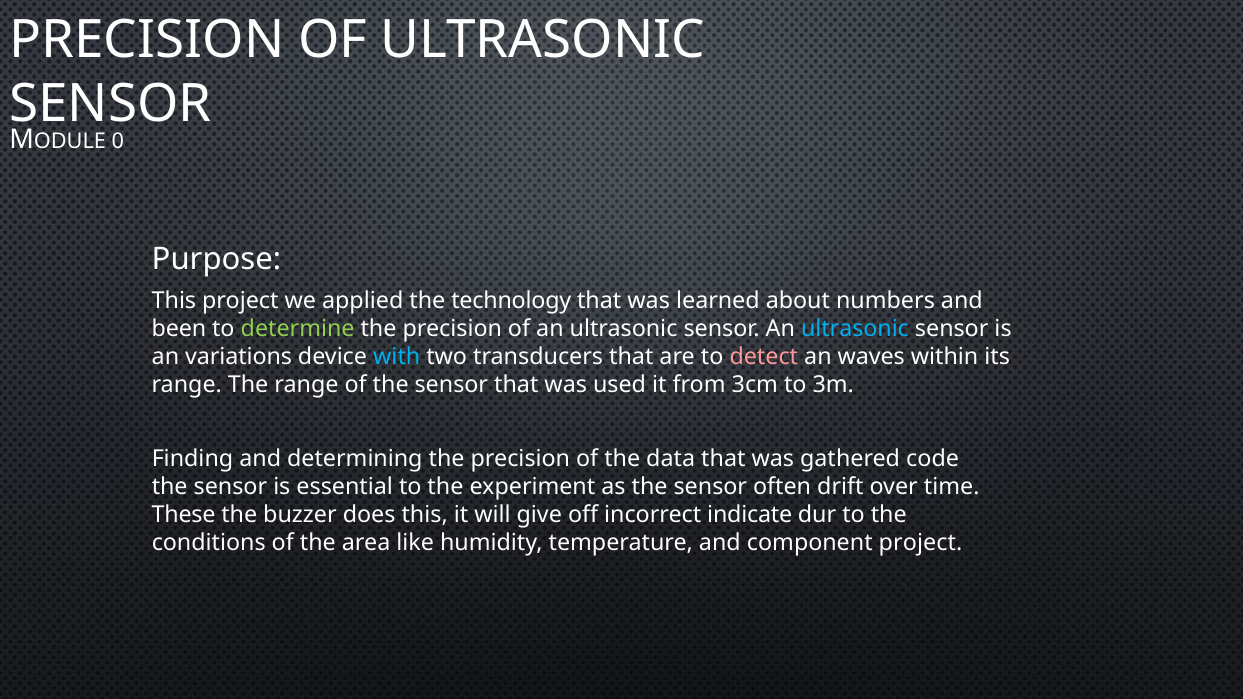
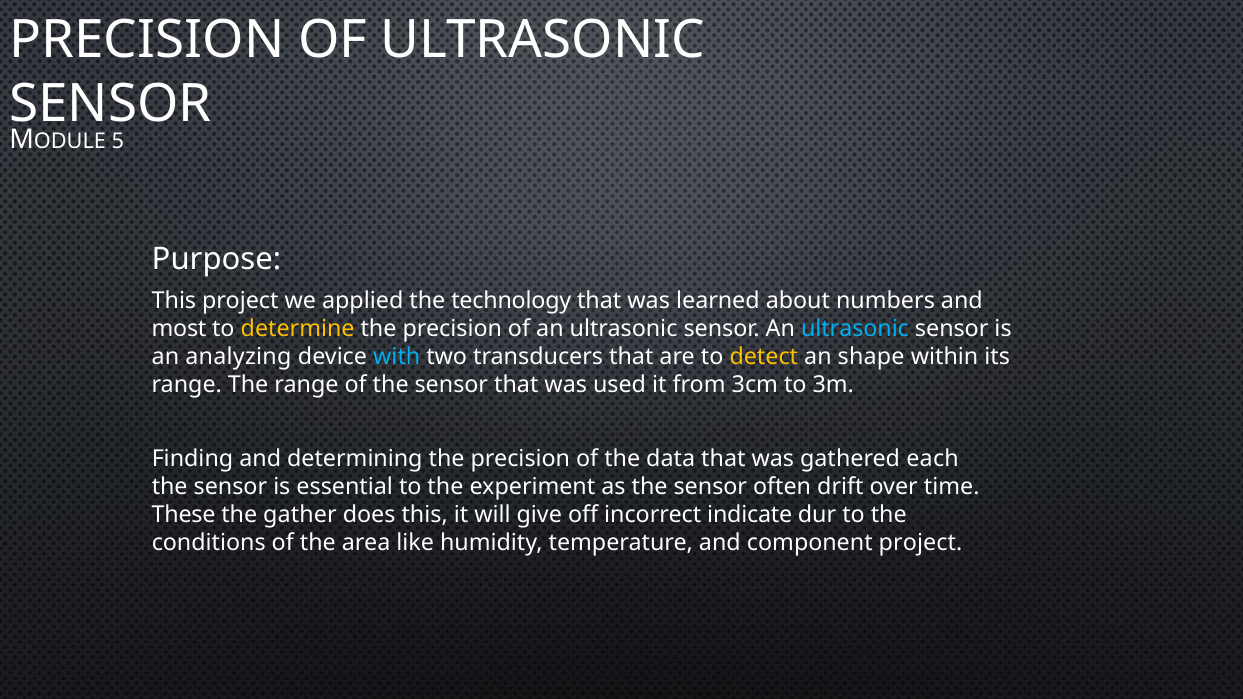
0: 0 -> 5
been: been -> most
determine colour: light green -> yellow
variations: variations -> analyzing
detect colour: pink -> yellow
waves: waves -> shape
code: code -> each
buzzer: buzzer -> gather
